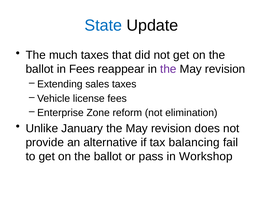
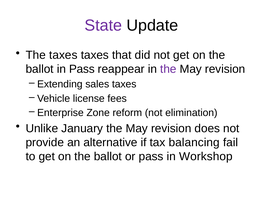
State colour: blue -> purple
The much: much -> taxes
in Fees: Fees -> Pass
